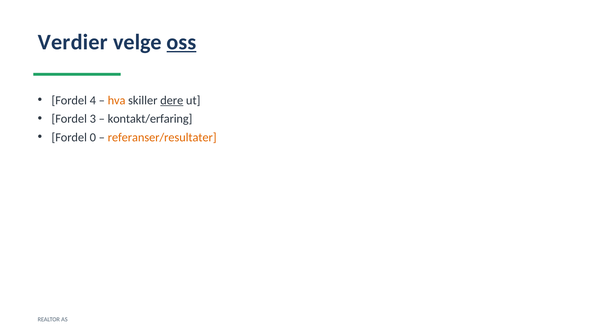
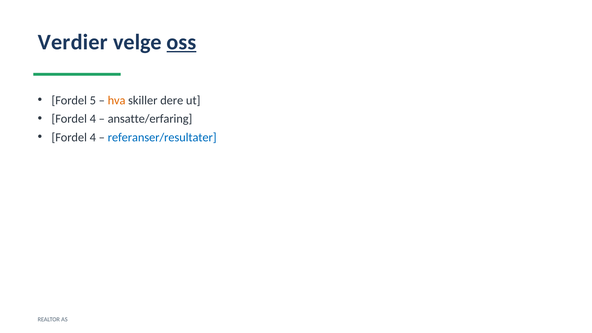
4: 4 -> 5
dere underline: present -> none
3 at (93, 119): 3 -> 4
kontakt/erfaring: kontakt/erfaring -> ansatte/erfaring
0 at (93, 137): 0 -> 4
referanser/resultater colour: orange -> blue
